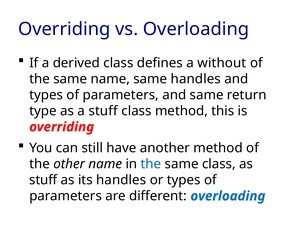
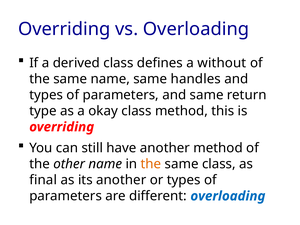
a stuff: stuff -> okay
the at (151, 164) colour: blue -> orange
stuff at (43, 180): stuff -> final
its handles: handles -> another
